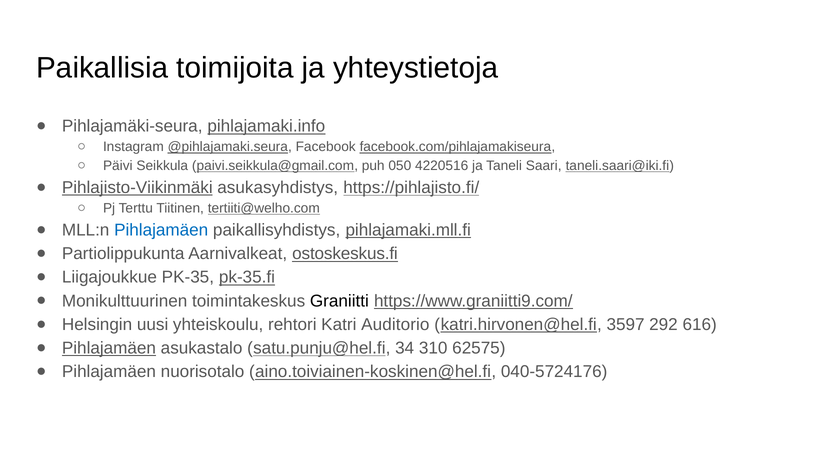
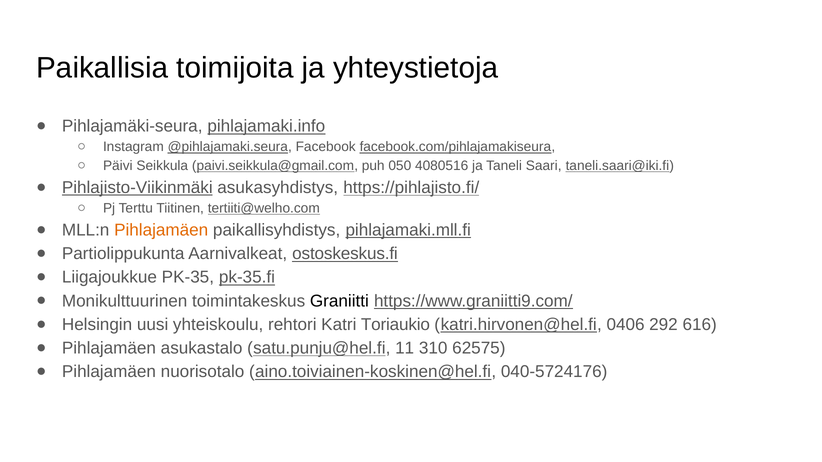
4220516: 4220516 -> 4080516
Pihlajamäen at (161, 230) colour: blue -> orange
Auditorio: Auditorio -> Toriaukio
3597: 3597 -> 0406
Pihlajamäen at (109, 348) underline: present -> none
34: 34 -> 11
